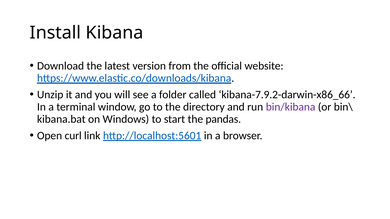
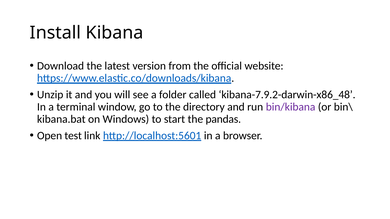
kibana-7.9.2-darwin-x86_66: kibana-7.9.2-darwin-x86_66 -> kibana-7.9.2-darwin-x86_48
curl: curl -> test
